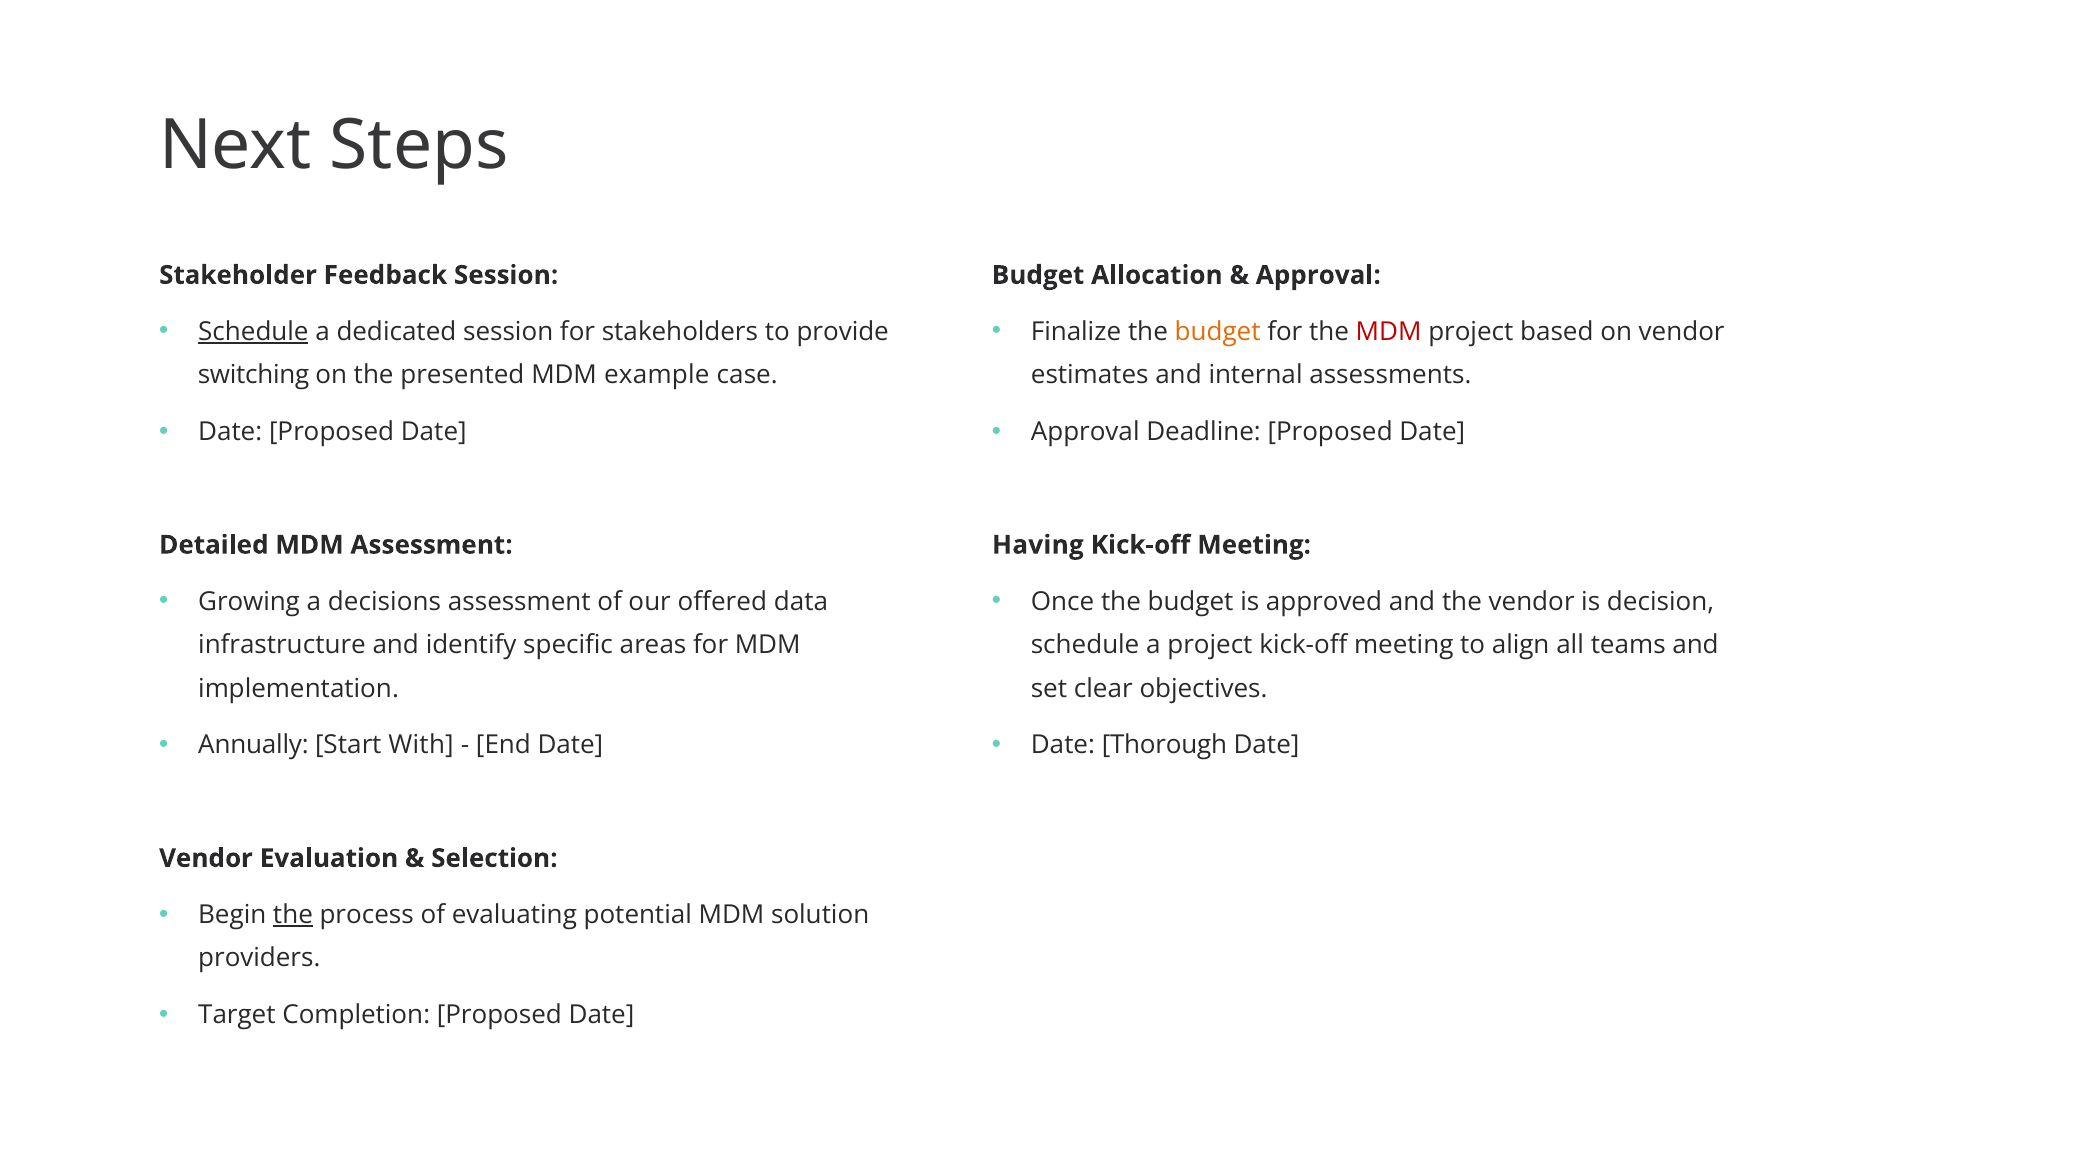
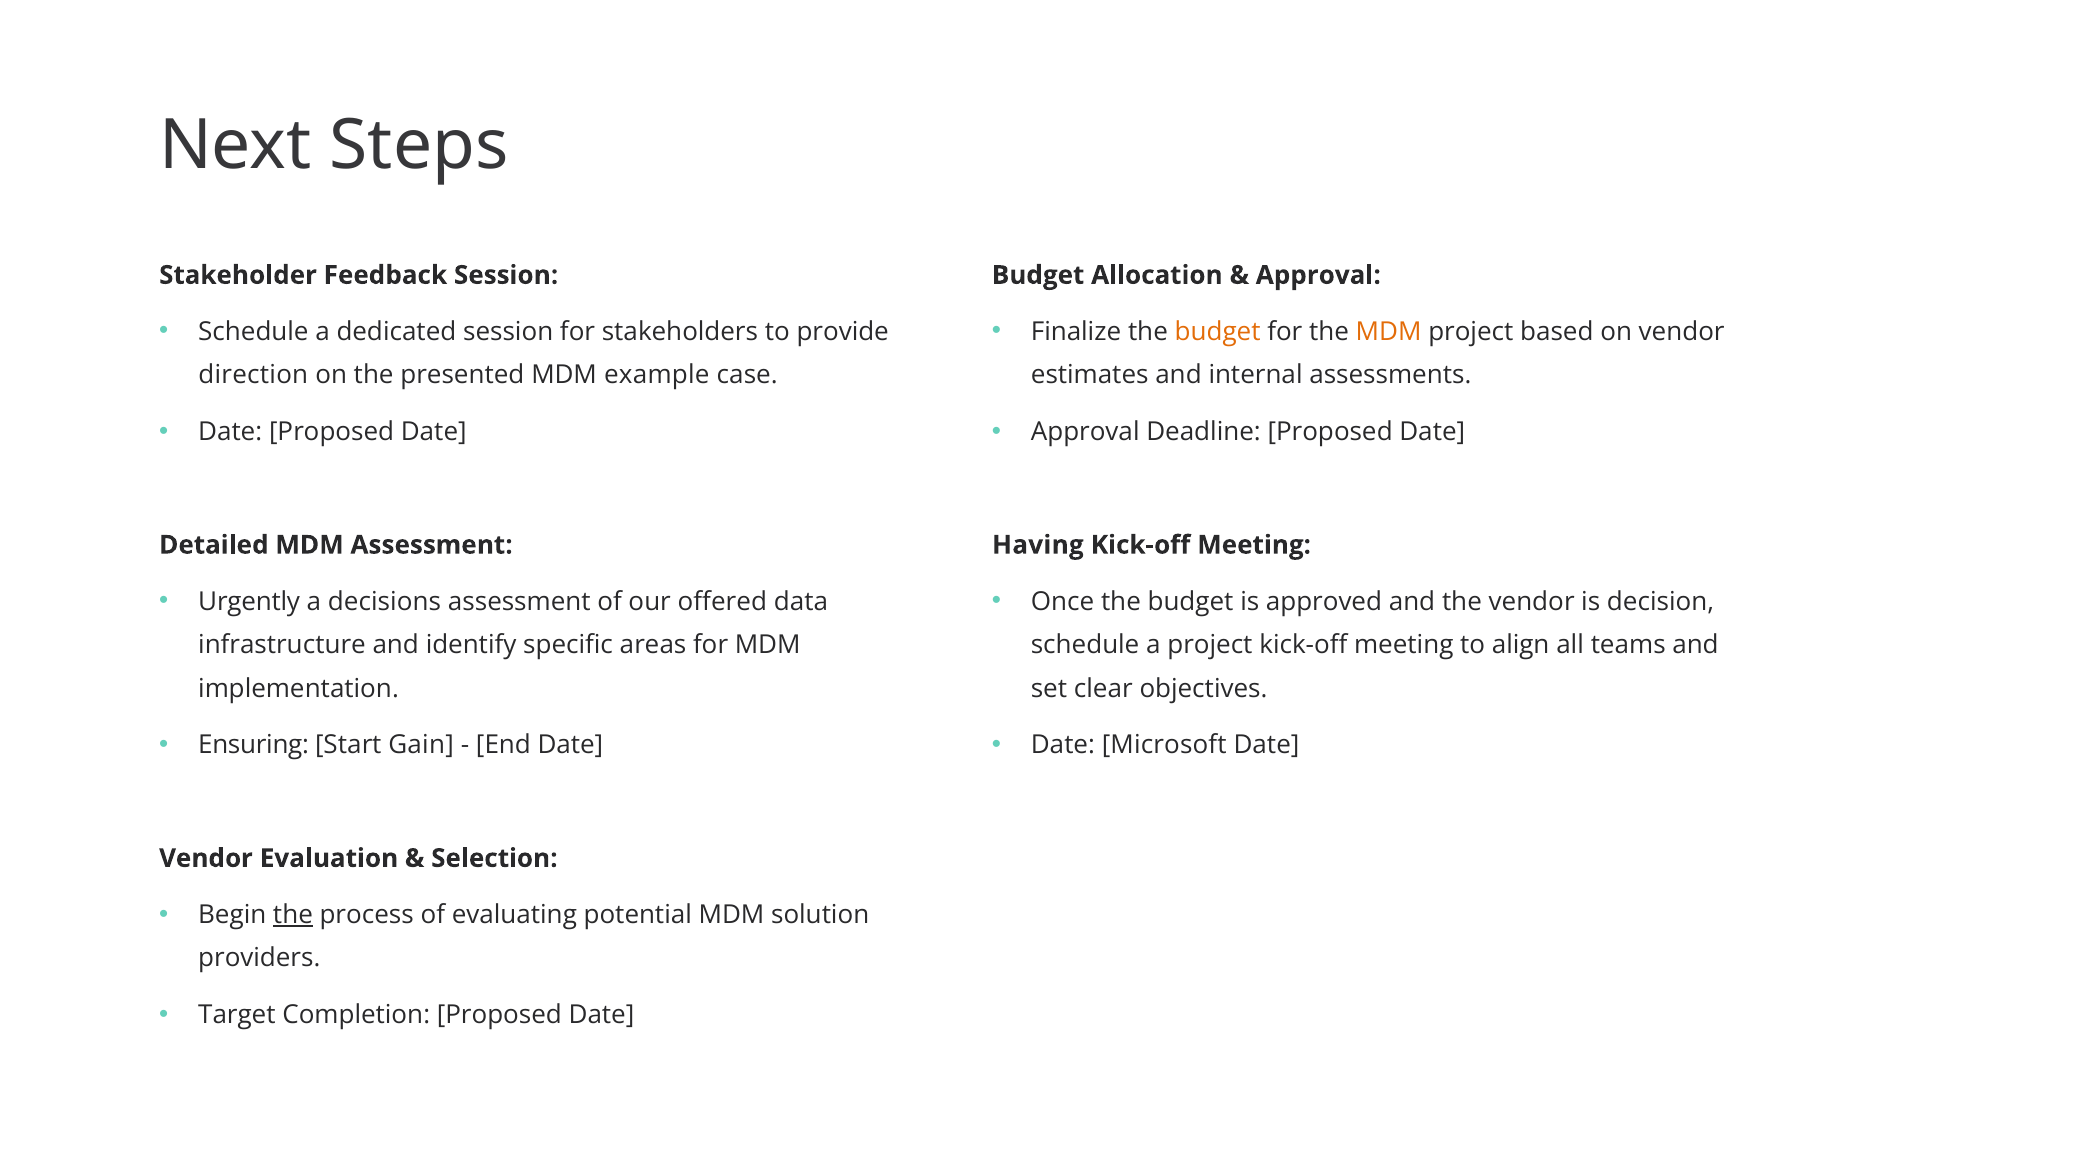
Schedule at (253, 332) underline: present -> none
MDM at (1389, 332) colour: red -> orange
switching: switching -> direction
Growing: Growing -> Urgently
Annually: Annually -> Ensuring
With: With -> Gain
Thorough: Thorough -> Microsoft
